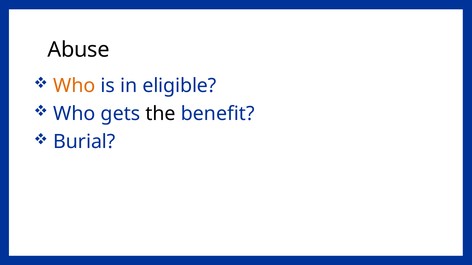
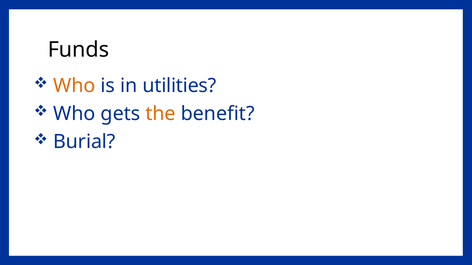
Abuse: Abuse -> Funds
eligible: eligible -> utilities
the colour: black -> orange
